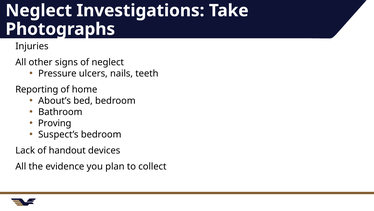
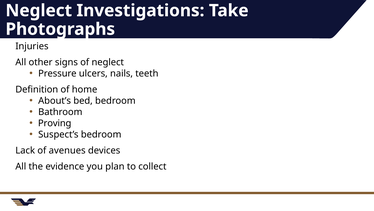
Reporting: Reporting -> Definition
handout: handout -> avenues
